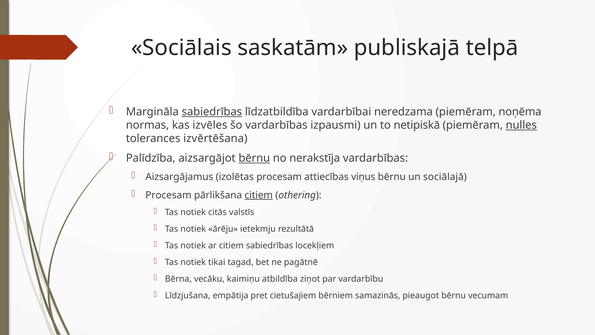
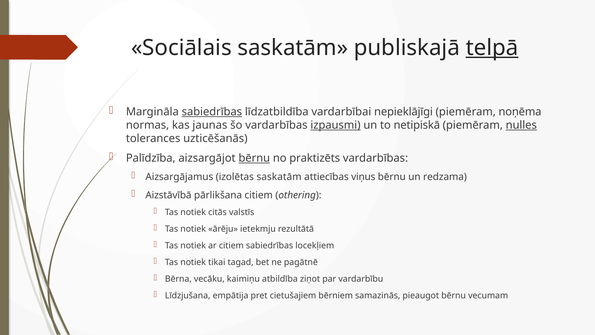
telpā underline: none -> present
neredzama: neredzama -> nepieklājīgi
izvēles: izvēles -> jaunas
izpausmi underline: none -> present
izvērtēšana: izvērtēšana -> uzticēšanās
nerakstīja: nerakstīja -> praktizēts
izolētas procesam: procesam -> saskatām
sociālajā: sociālajā -> redzama
Procesam at (168, 195): Procesam -> Aizstāvībā
citiem at (259, 195) underline: present -> none
